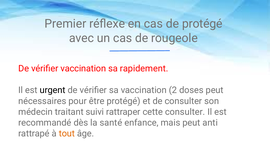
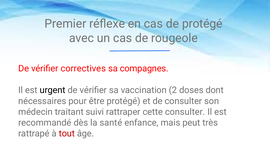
vérifier vaccination: vaccination -> correctives
rapidement: rapidement -> compagnes
doses peut: peut -> dont
anti: anti -> très
tout colour: orange -> red
